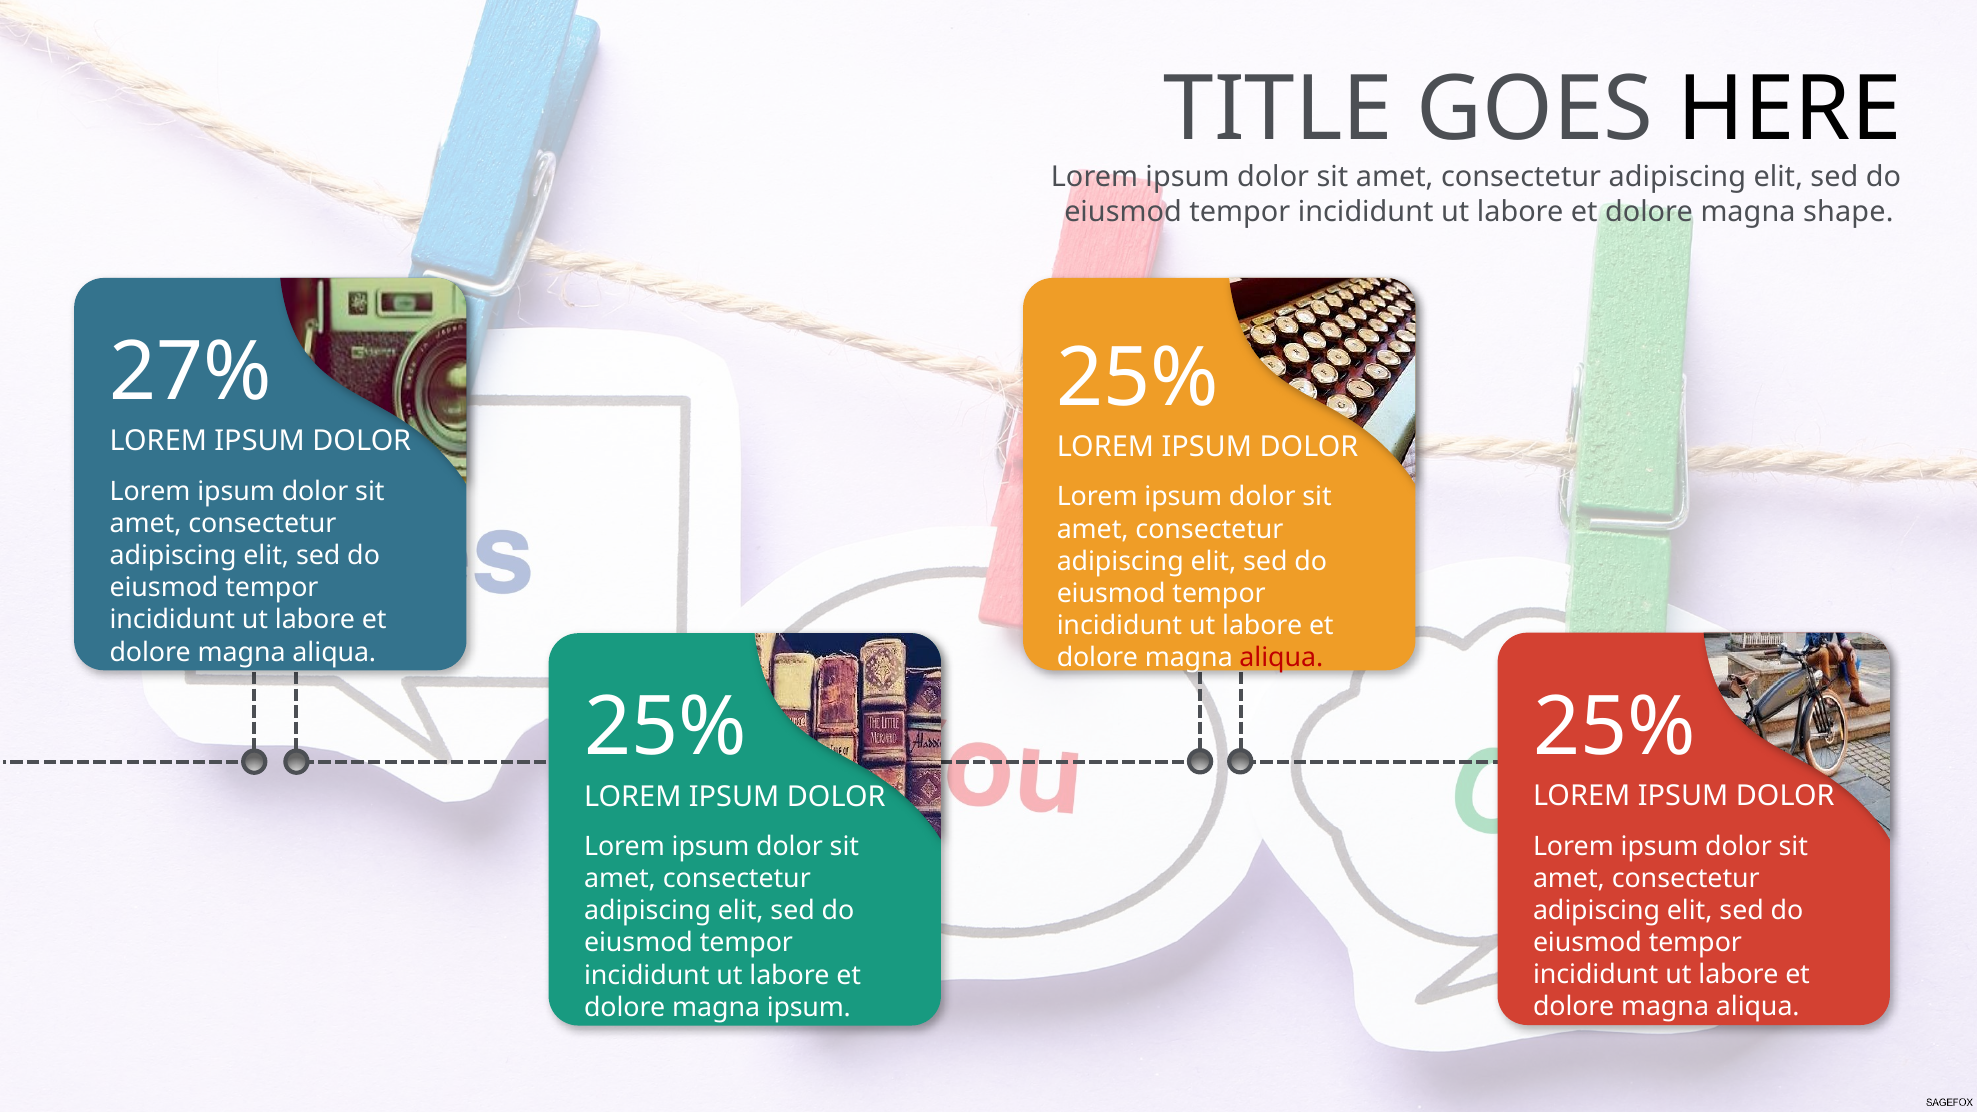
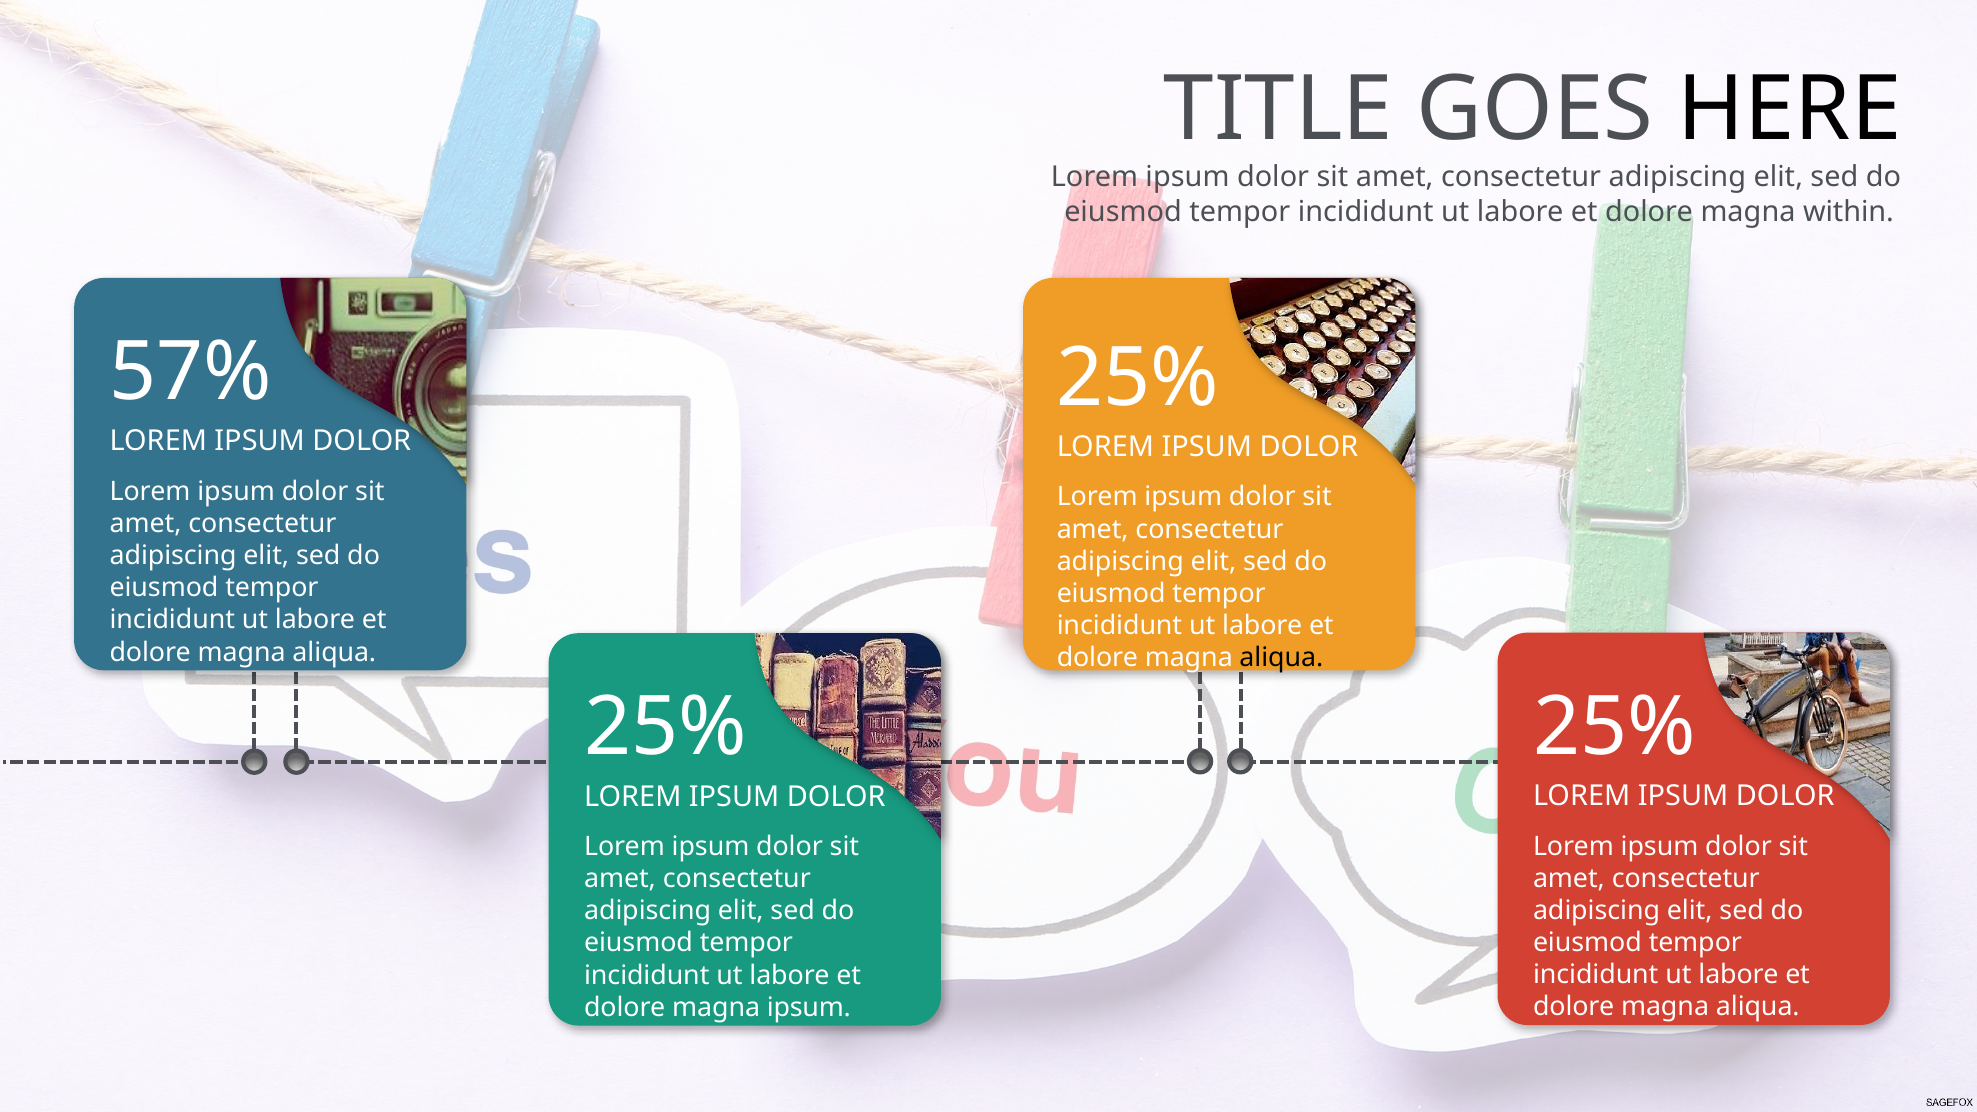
shape: shape -> within
27%: 27% -> 57%
aliqua at (1281, 658) colour: red -> black
